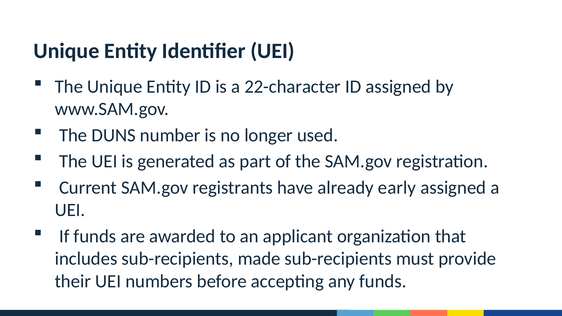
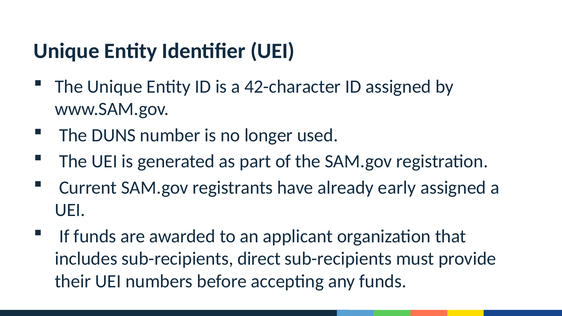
22-character: 22-character -> 42-character
made: made -> direct
